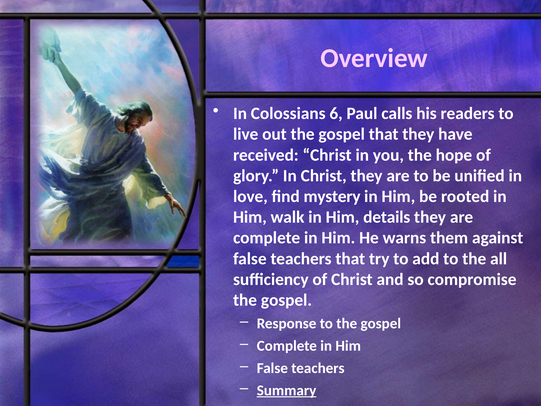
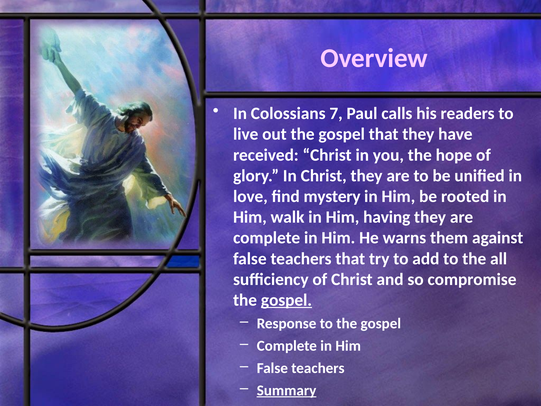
6: 6 -> 7
details: details -> having
gospel at (286, 300) underline: none -> present
